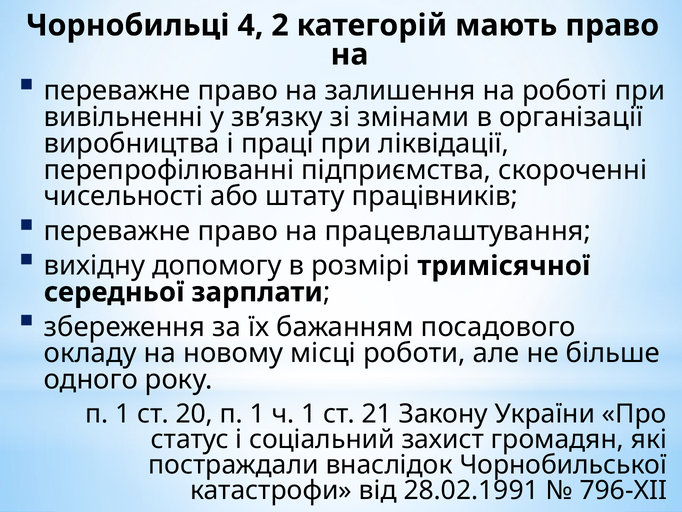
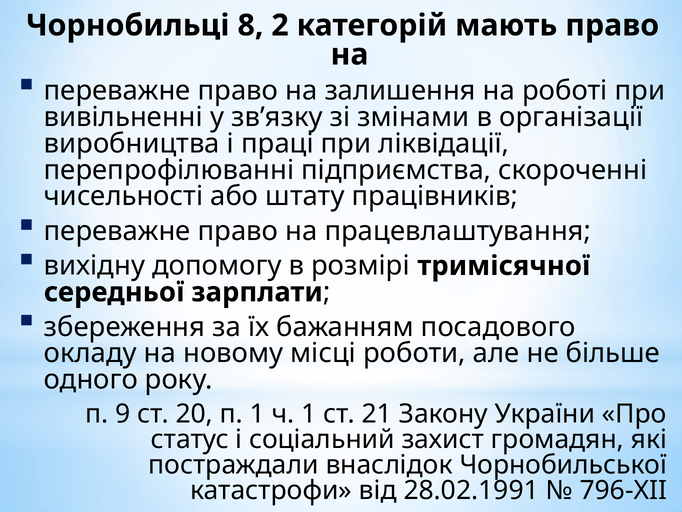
4: 4 -> 8
1 at (123, 414): 1 -> 9
